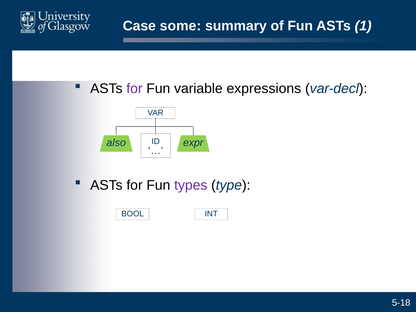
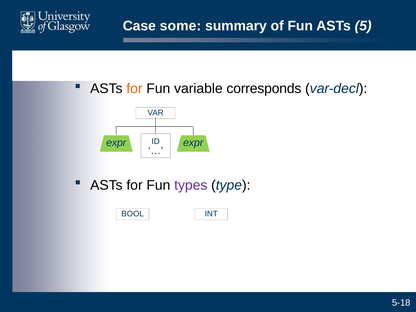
1: 1 -> 5
for at (134, 89) colour: purple -> orange
expressions: expressions -> corresponds
also at (116, 143): also -> expr
